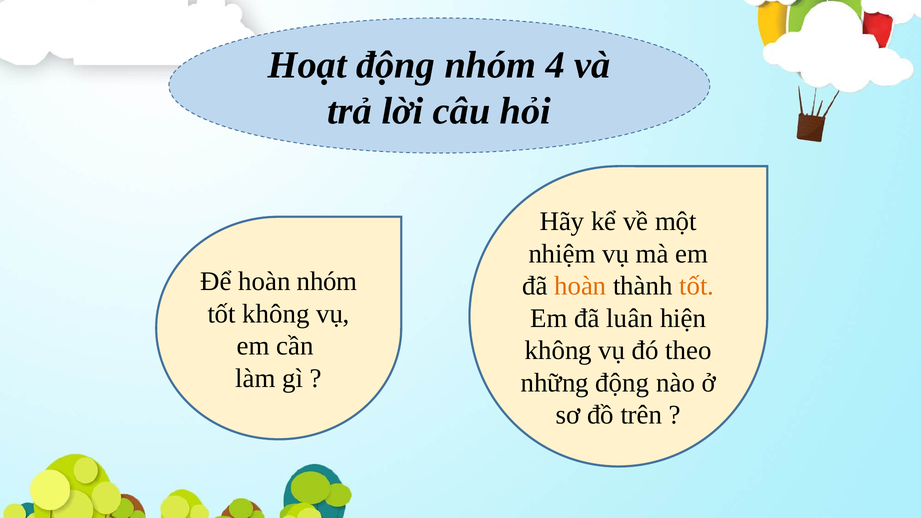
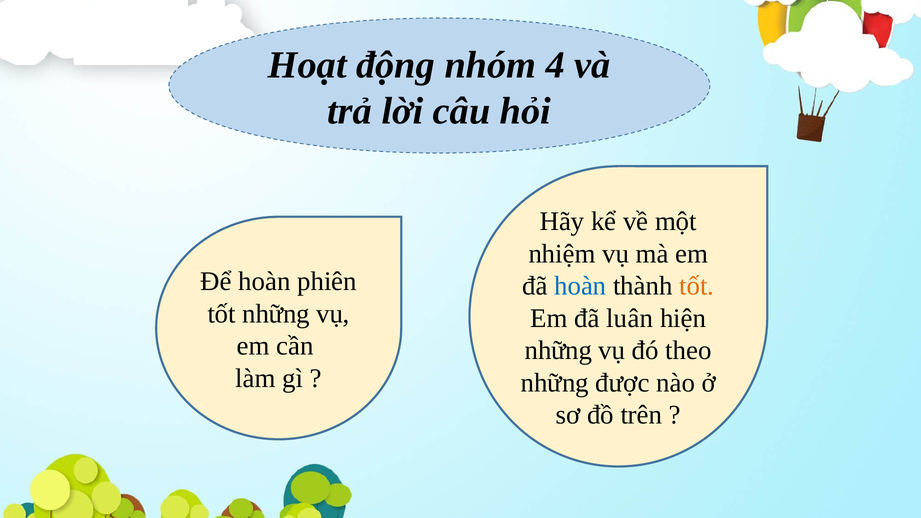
hoàn nhóm: nhóm -> phiên
hoàn at (580, 286) colour: orange -> blue
tốt không: không -> những
không at (558, 350): không -> những
những động: động -> được
